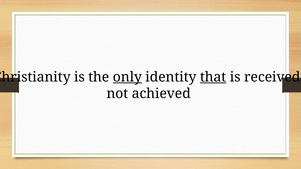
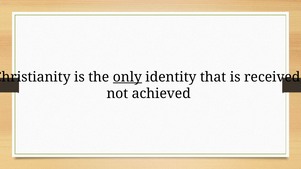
that underline: present -> none
